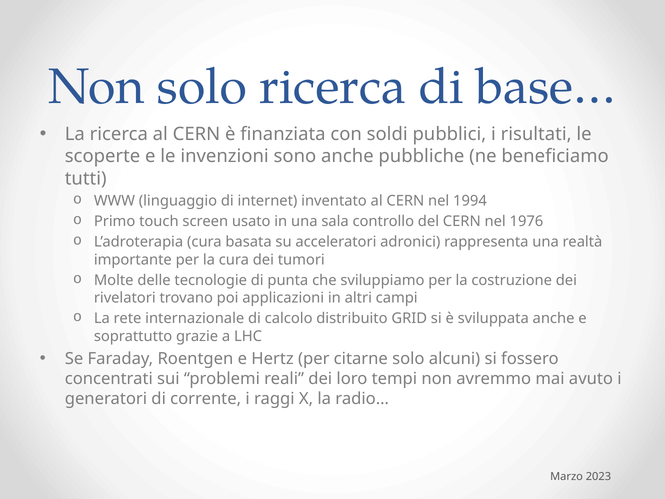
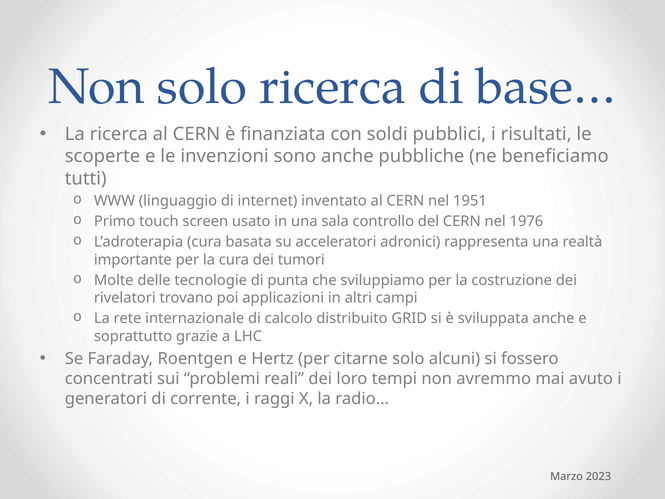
1994: 1994 -> 1951
